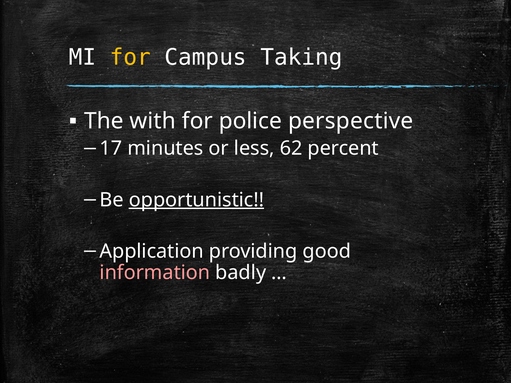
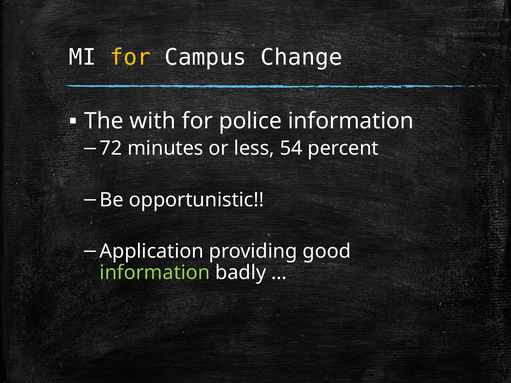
Taking: Taking -> Change
police perspective: perspective -> information
17: 17 -> 72
62: 62 -> 54
opportunistic underline: present -> none
information at (155, 273) colour: pink -> light green
